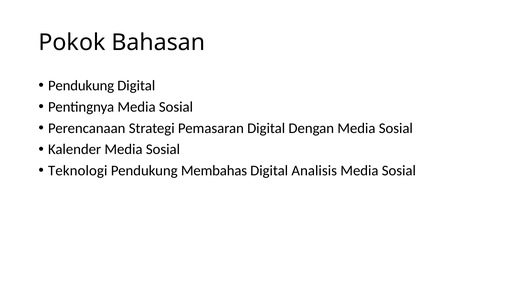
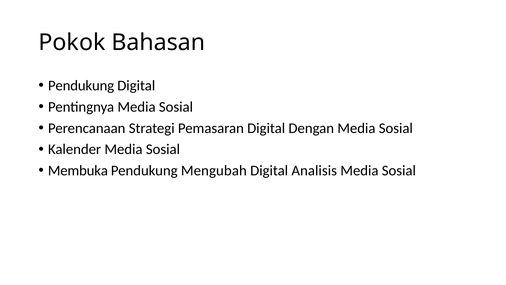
Teknologi: Teknologi -> Membuka
Membahas: Membahas -> Mengubah
